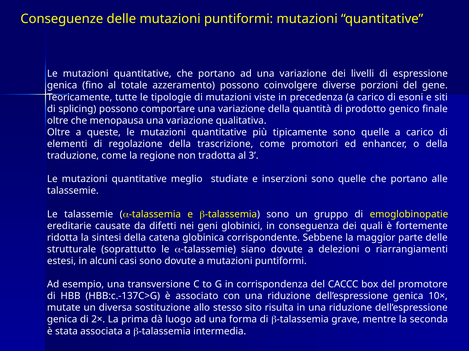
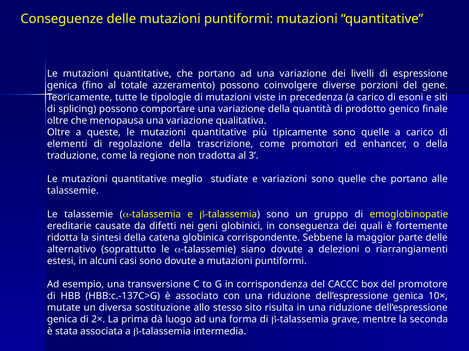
inserzioni: inserzioni -> variazioni
strutturale: strutturale -> alternativo
